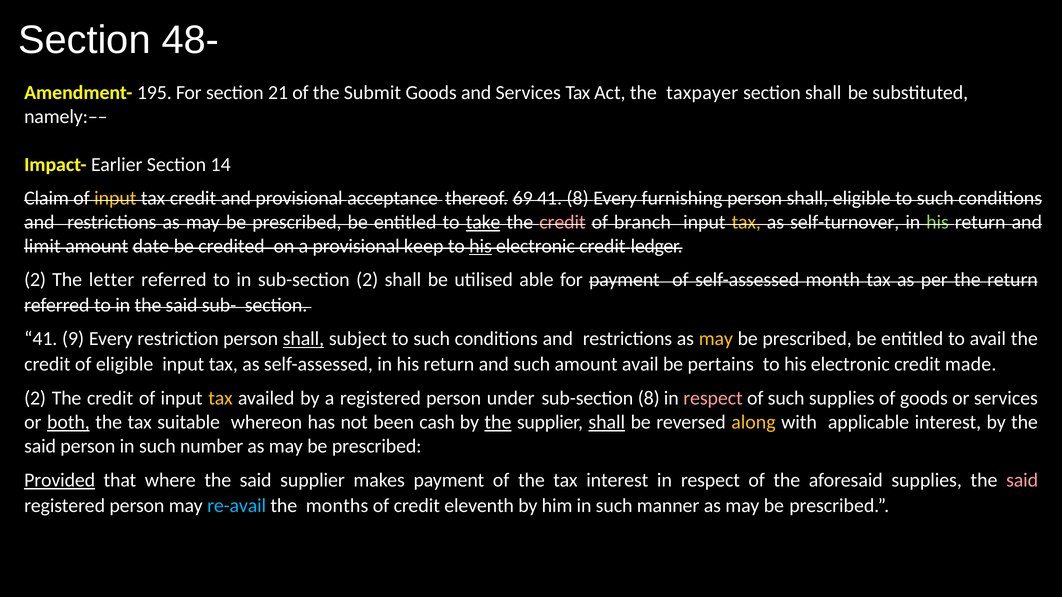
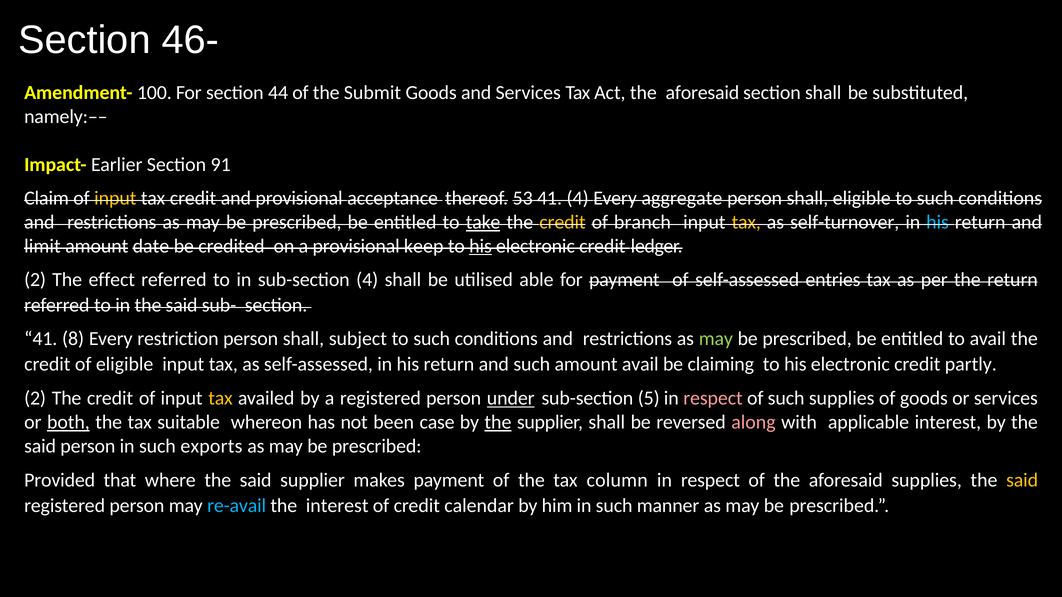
48-: 48- -> 46-
195: 195 -> 100
21: 21 -> 44
Act the taxpayer: taxpayer -> aforesaid
14: 14 -> 91
69: 69 -> 53
41 8: 8 -> 4
furnishing: furnishing -> aggregate
credit at (562, 222) colour: pink -> yellow
his at (938, 222) colour: light green -> light blue
letter: letter -> effect
sub-section 2: 2 -> 4
month: month -> entries
9: 9 -> 8
shall at (303, 339) underline: present -> none
may at (716, 339) colour: yellow -> light green
pertains: pertains -> claiming
made: made -> partly
under underline: none -> present
sub-section 8: 8 -> 5
cash: cash -> case
shall at (607, 423) underline: present -> none
along colour: yellow -> pink
number: number -> exports
Provided underline: present -> none
tax interest: interest -> column
said at (1022, 481) colour: pink -> yellow
the months: months -> interest
eleventh: eleventh -> calendar
